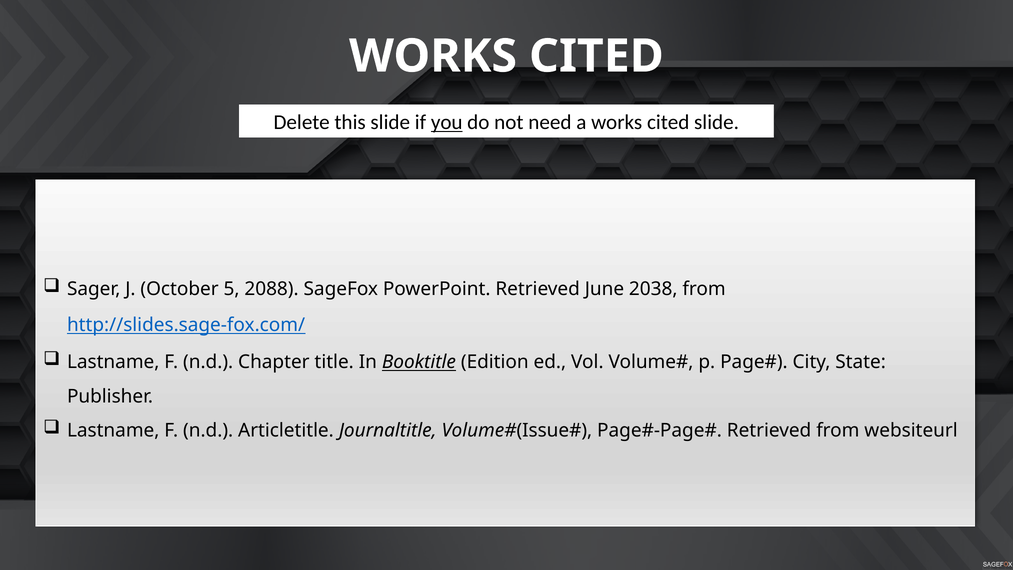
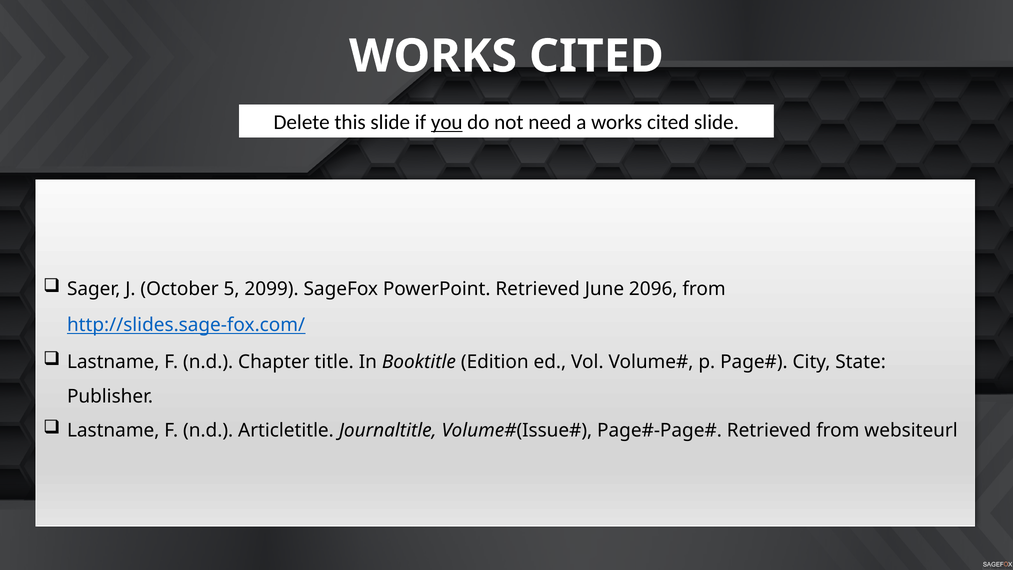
2088: 2088 -> 2099
2038: 2038 -> 2096
Booktitle underline: present -> none
